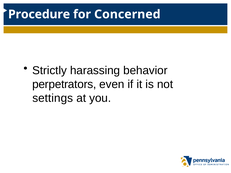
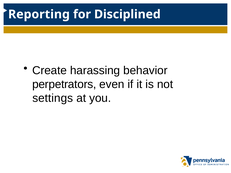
Procedure: Procedure -> Reporting
Concerned: Concerned -> Disciplined
Strictly: Strictly -> Create
